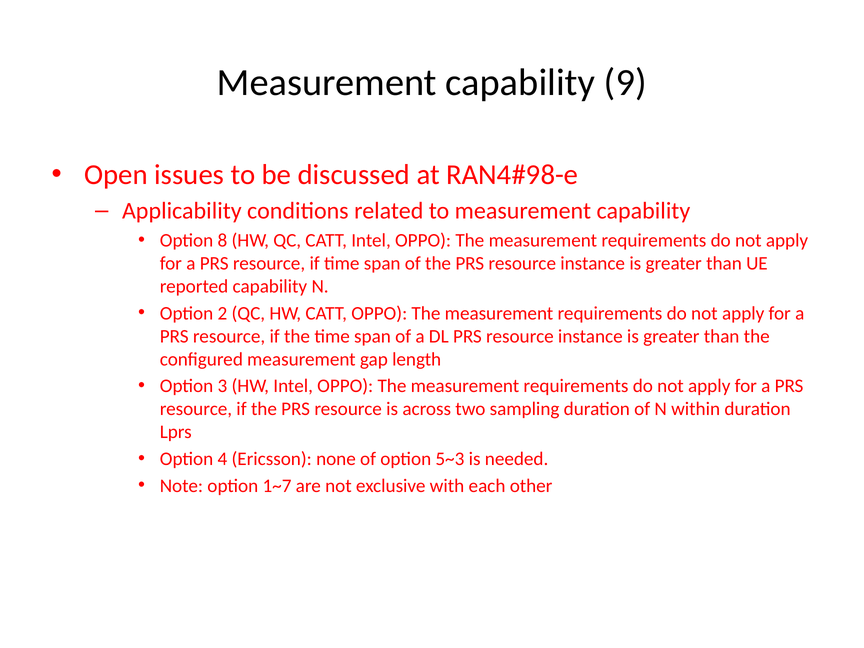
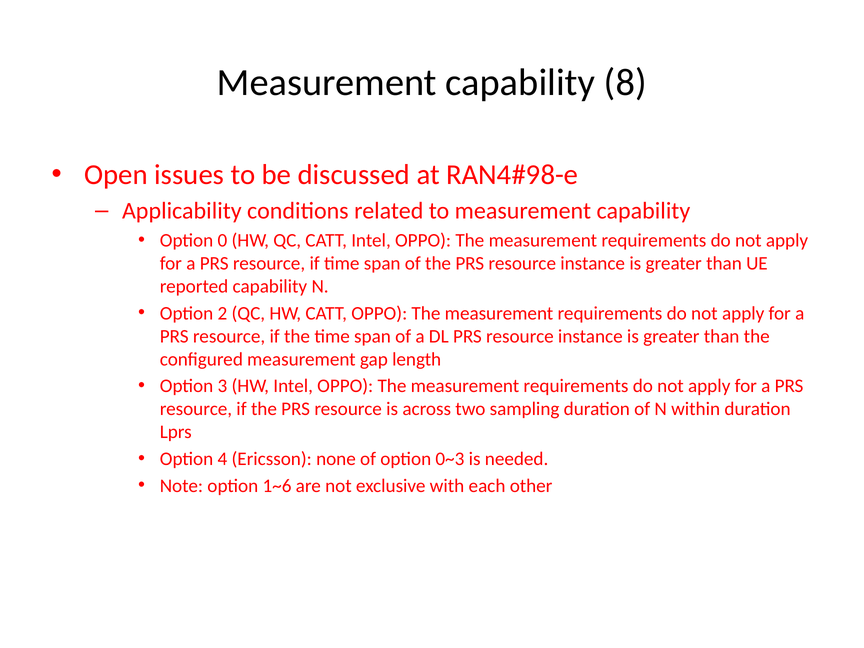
9: 9 -> 8
8: 8 -> 0
5~3: 5~3 -> 0~3
1~7: 1~7 -> 1~6
